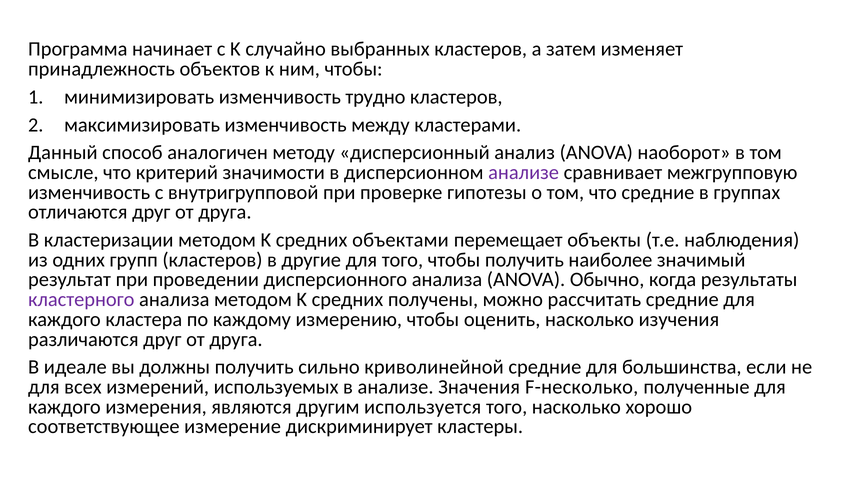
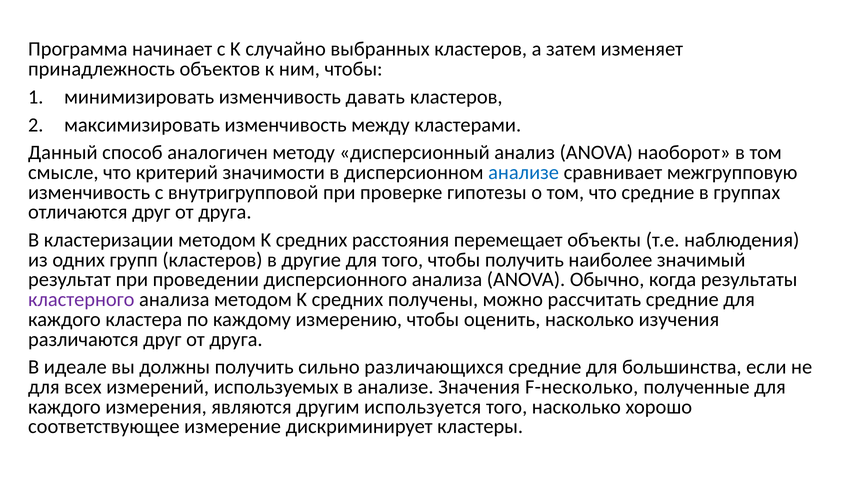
трудно: трудно -> давать
анализе at (524, 173) colour: purple -> blue
объектами: объектами -> расстояния
криволинейной: криволинейной -> различающихся
